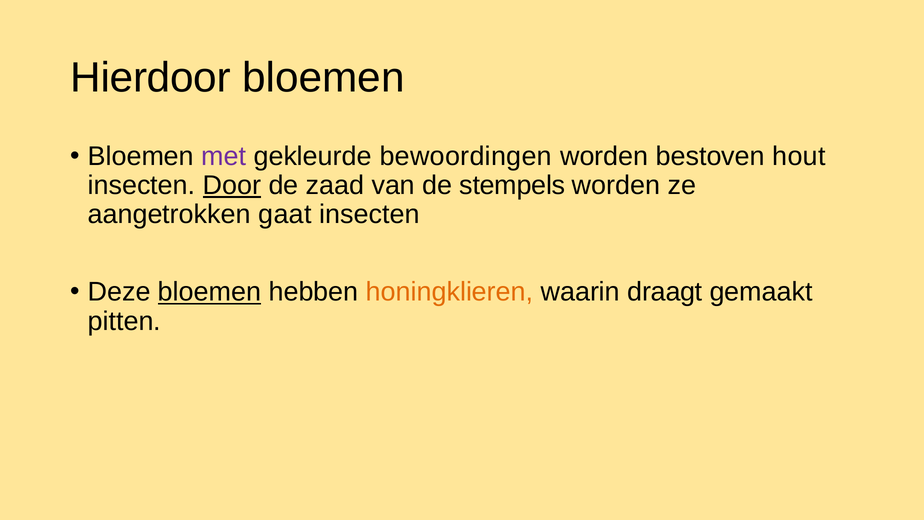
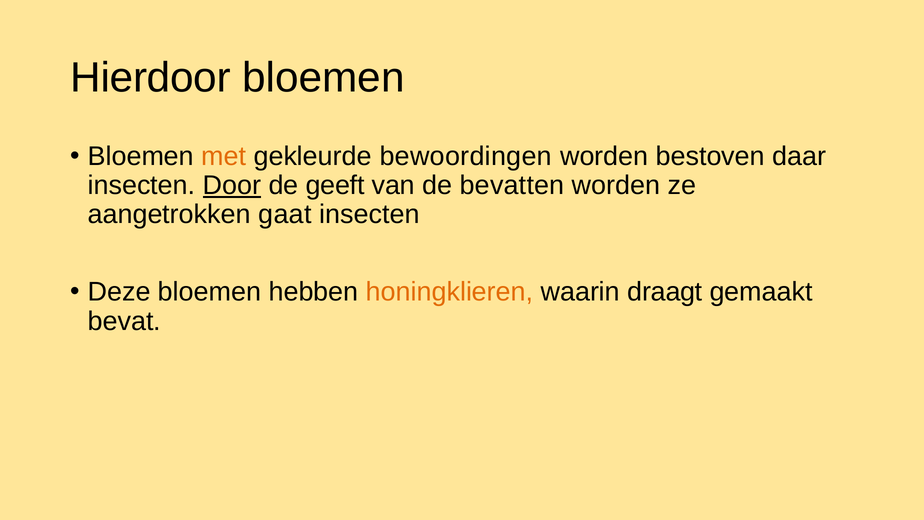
met colour: purple -> orange
hout: hout -> daar
zaad: zaad -> geeft
stempels: stempels -> bevatten
bloemen at (210, 292) underline: present -> none
pitten: pitten -> bevat
